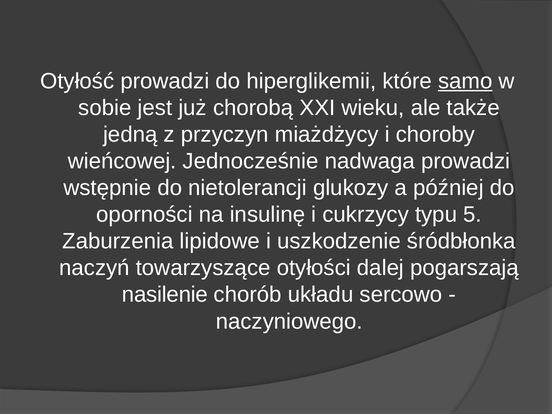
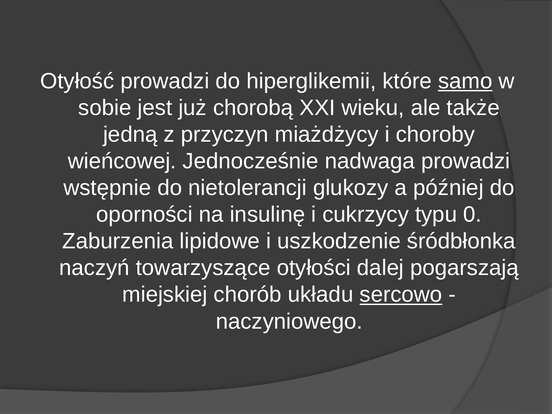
5: 5 -> 0
nasilenie: nasilenie -> miejskiej
sercowo underline: none -> present
